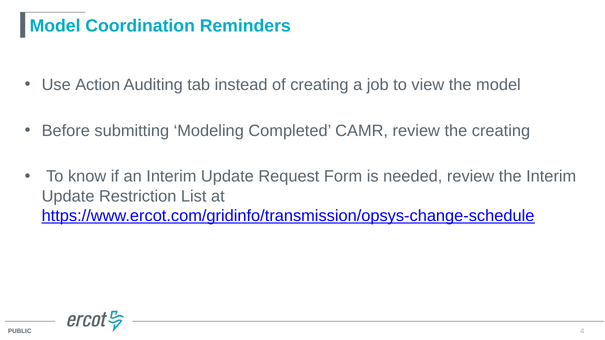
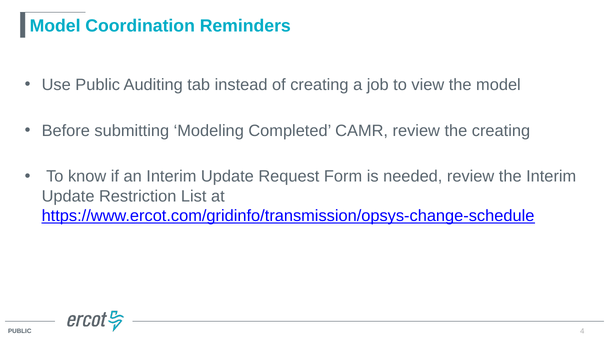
Use Action: Action -> Public
